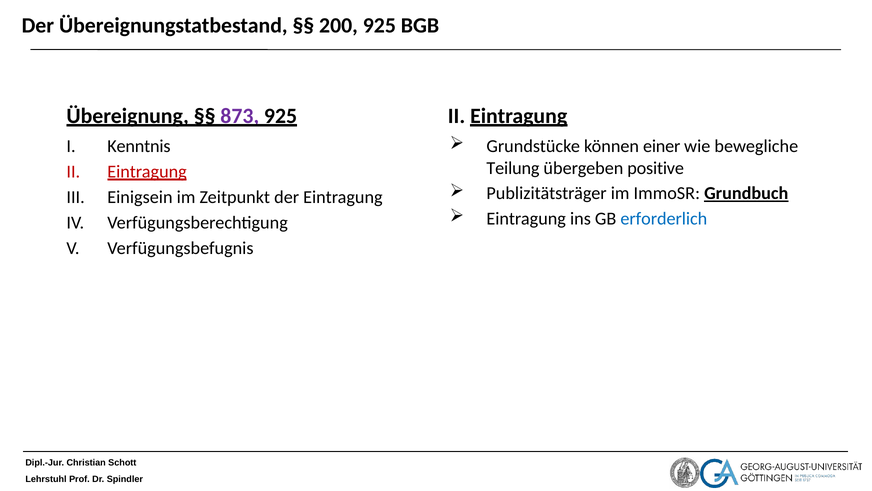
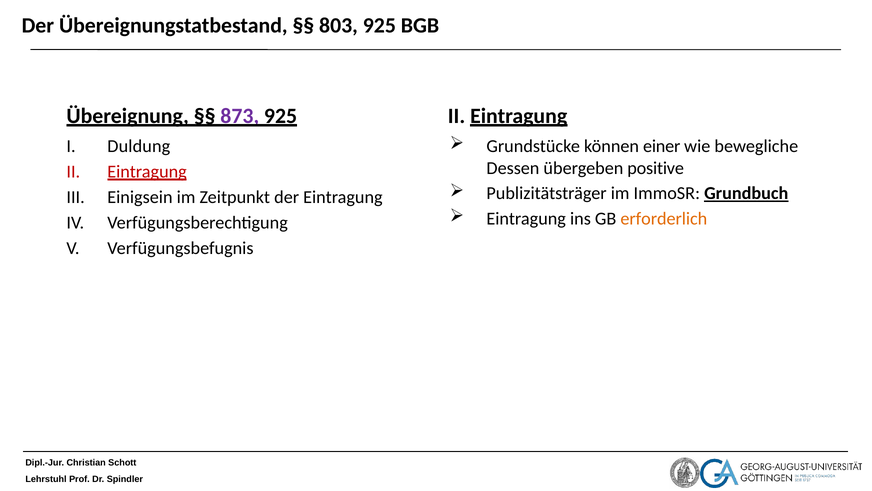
200: 200 -> 803
Kenntnis: Kenntnis -> Duldung
Teilung: Teilung -> Dessen
erforderlich colour: blue -> orange
